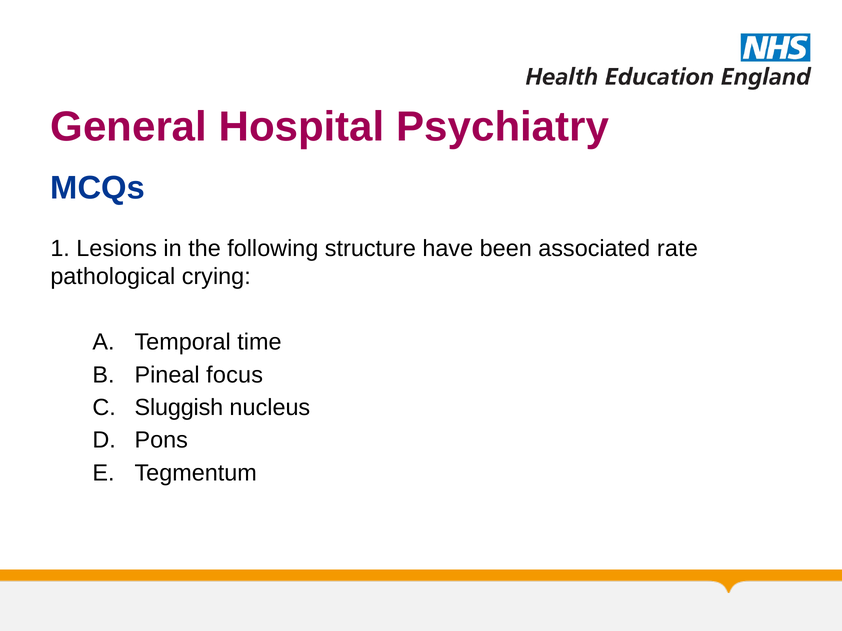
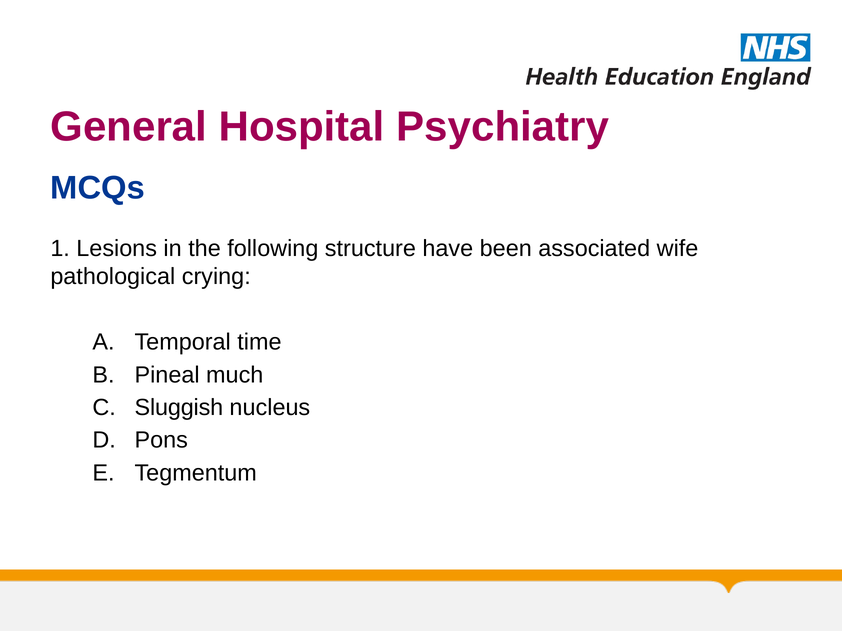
rate: rate -> wife
focus: focus -> much
